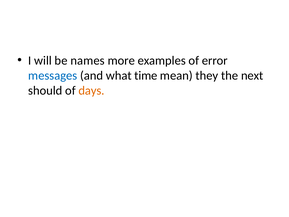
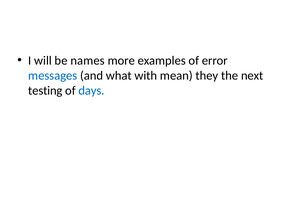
time: time -> with
should: should -> testing
days colour: orange -> blue
